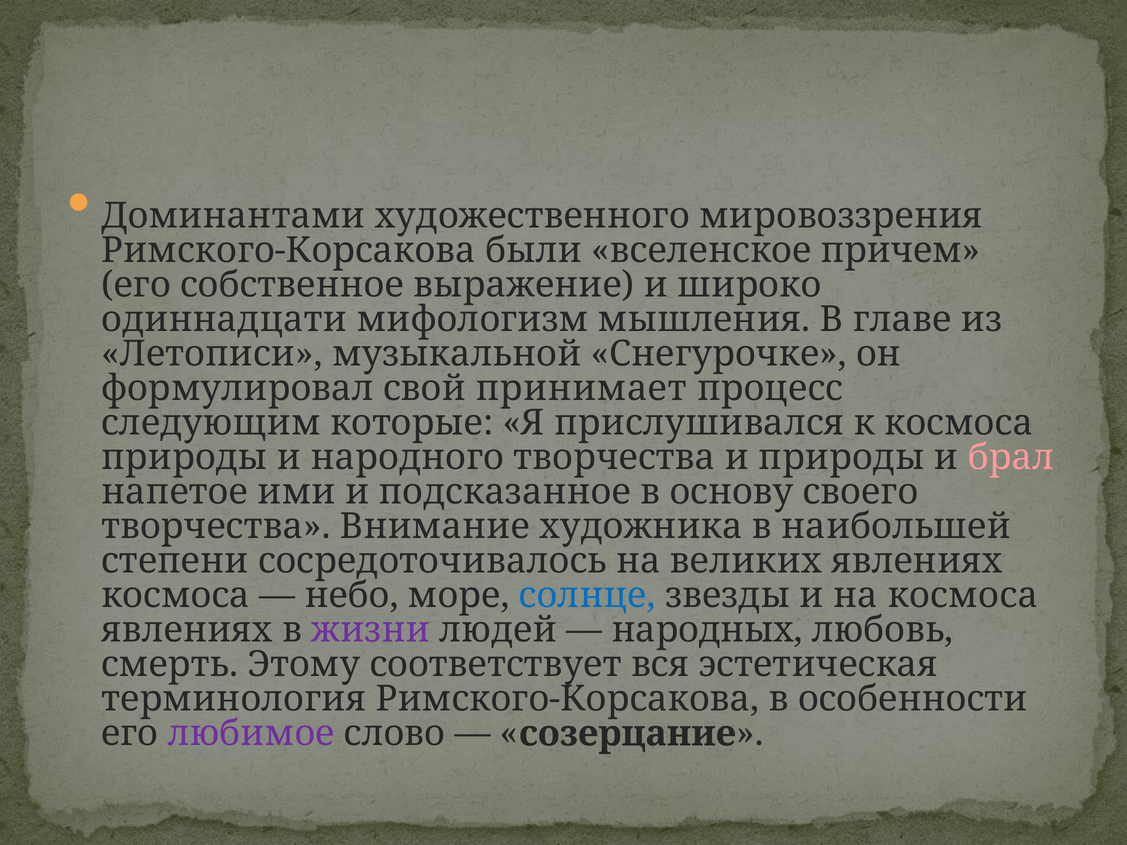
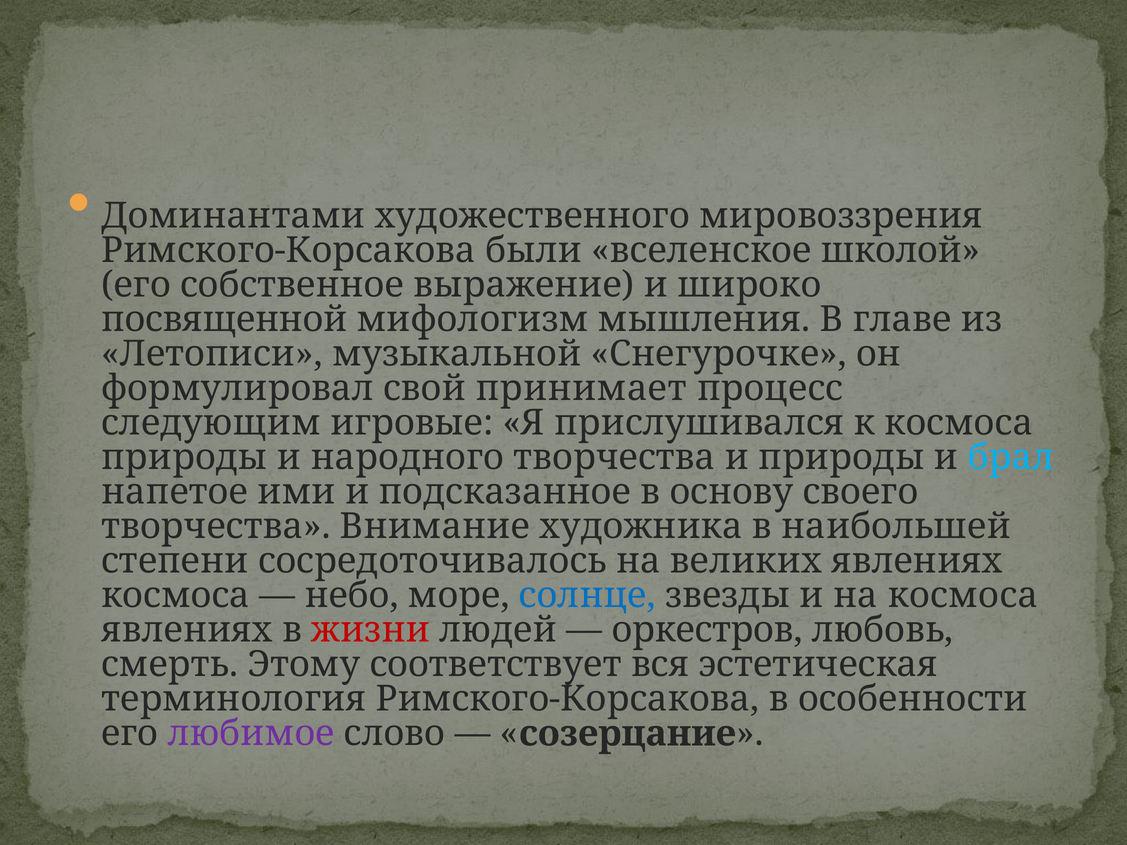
причем: причем -> школой
одиннадцати: одиннадцати -> посвященной
которые: которые -> игровые
брал colour: pink -> light blue
жизни colour: purple -> red
народных: народных -> оркестров
